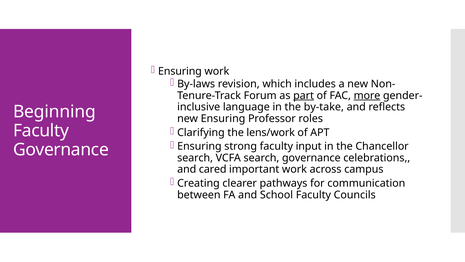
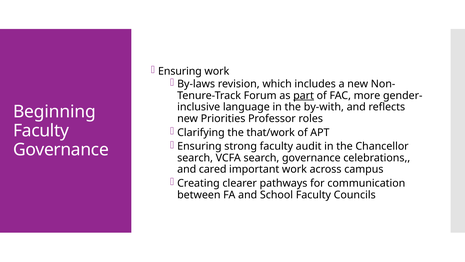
more underline: present -> none
by-take: by-take -> by-with
new Ensuring: Ensuring -> Priorities
lens/work: lens/work -> that/work
input: input -> audit
